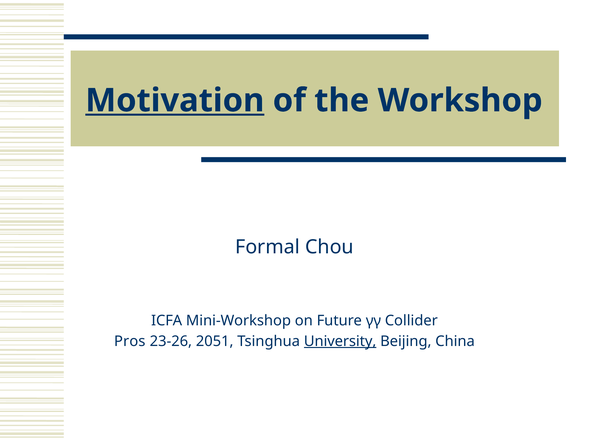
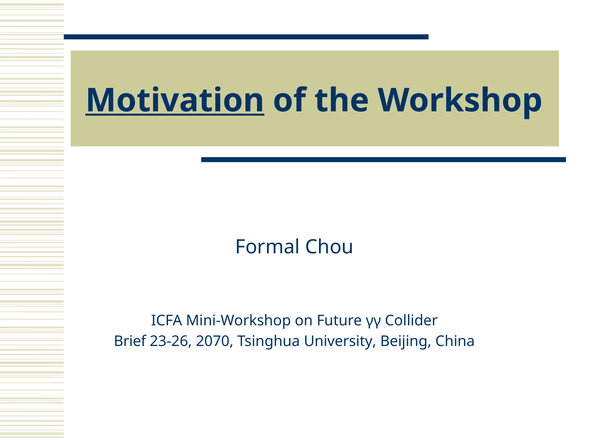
Pros: Pros -> Brief
2051: 2051 -> 2070
University underline: present -> none
